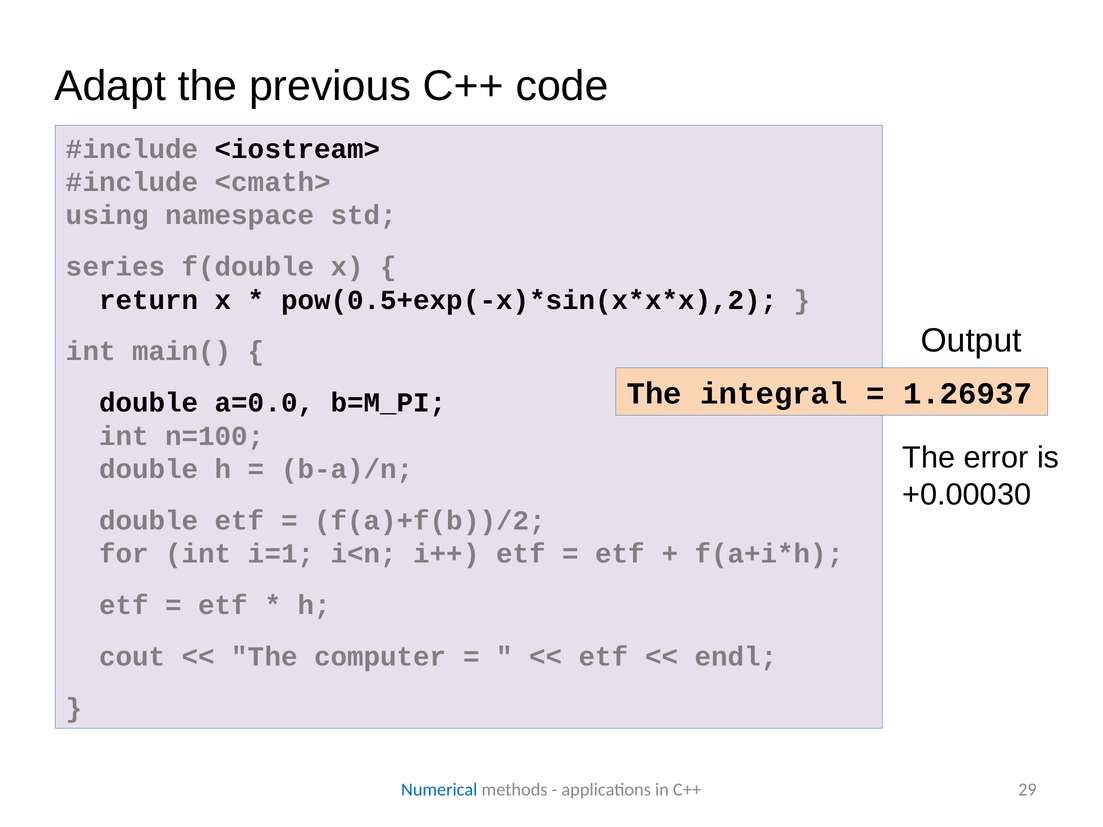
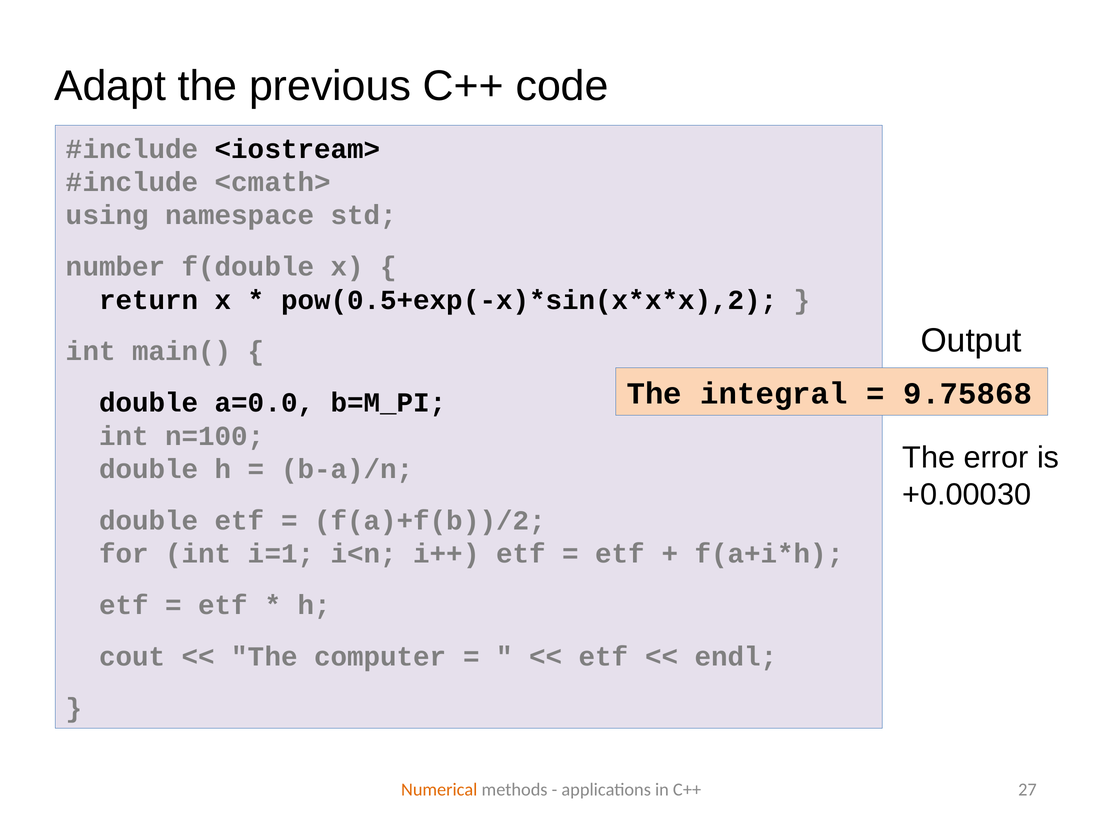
series: series -> number
1.26937: 1.26937 -> 9.75868
Numerical colour: blue -> orange
29: 29 -> 27
